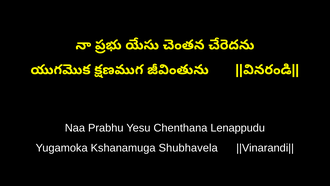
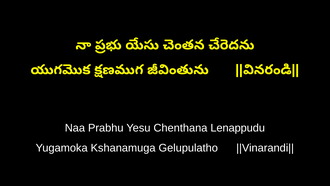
Shubhavela: Shubhavela -> Gelupulatho
